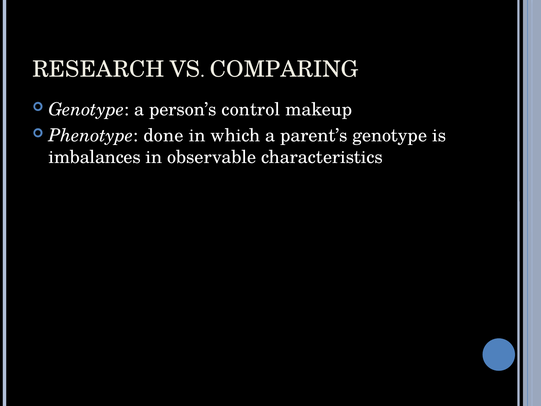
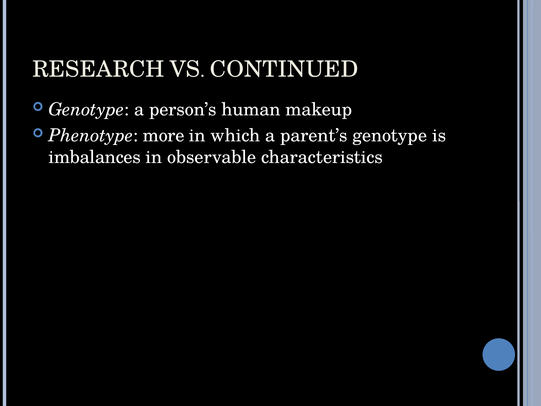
COMPARING: COMPARING -> CONTINUED
control: control -> human
done: done -> more
